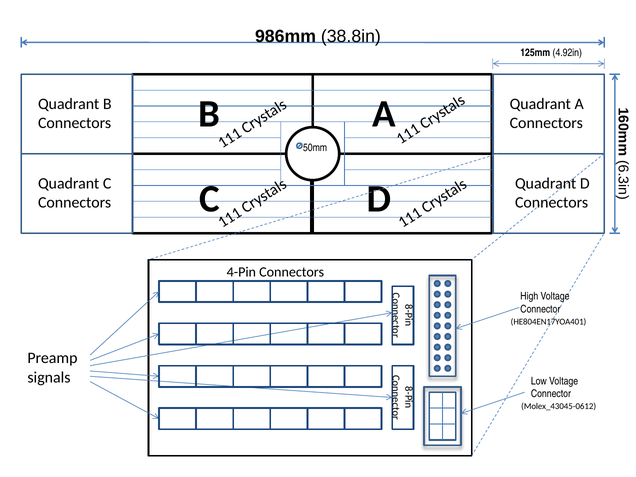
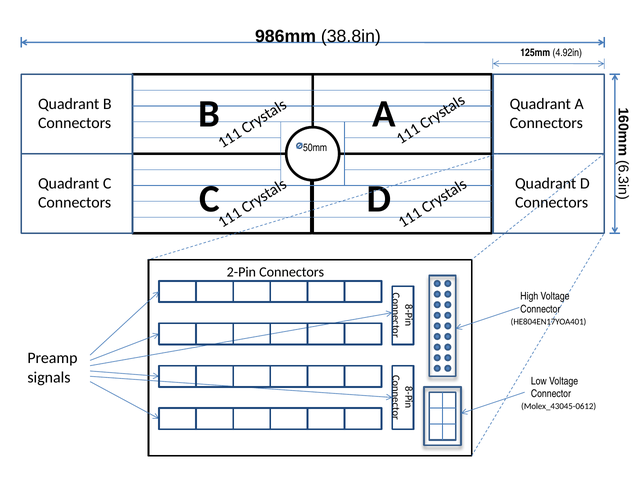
4-Pin: 4-Pin -> 2-Pin
